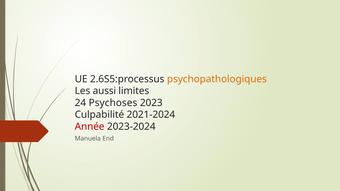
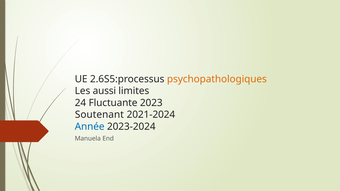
Psychoses: Psychoses -> Fluctuante
Culpabilité: Culpabilité -> Soutenant
Année colour: red -> blue
